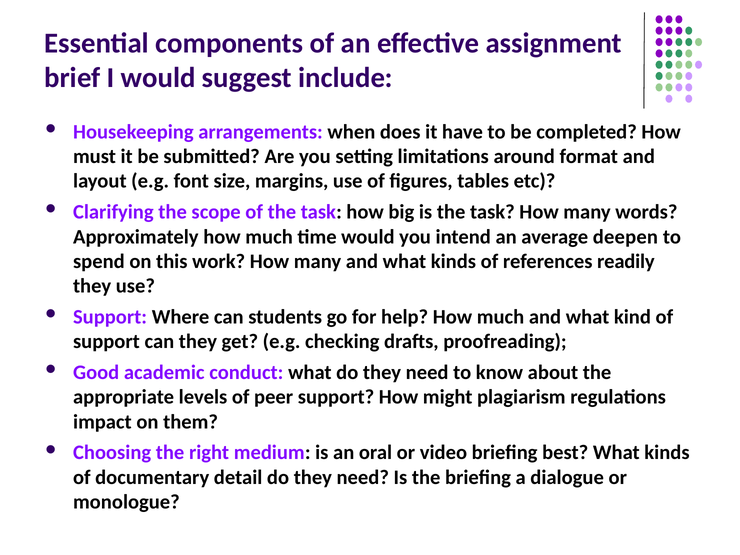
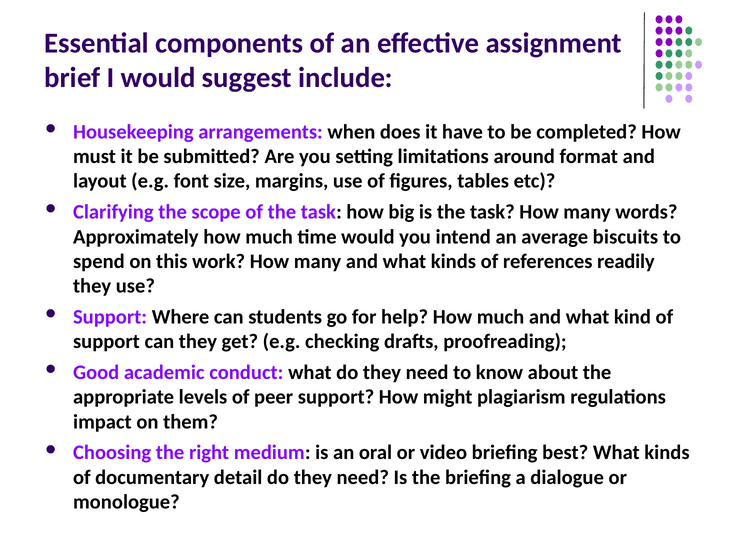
deepen: deepen -> biscuits
